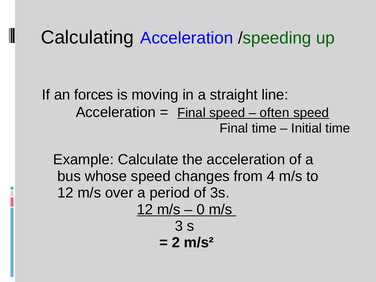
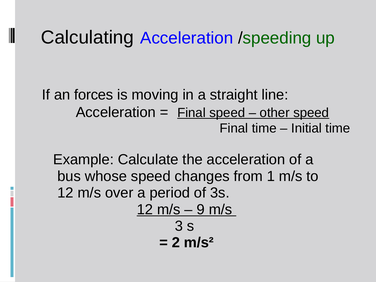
often: often -> other
4: 4 -> 1
0: 0 -> 9
